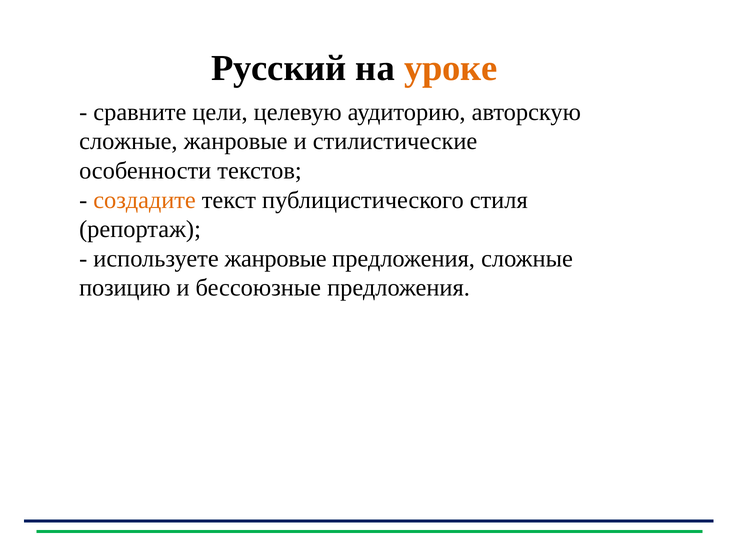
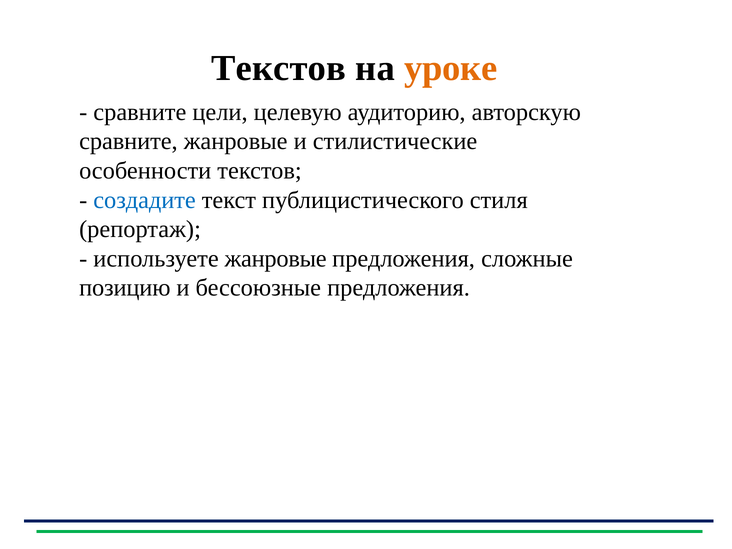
Русский at (279, 68): Русский -> Текстов
сложные at (128, 141): сложные -> сравните
создадите colour: orange -> blue
